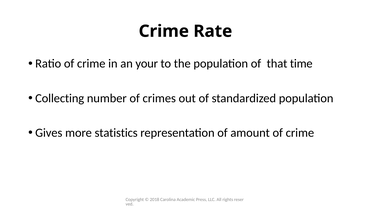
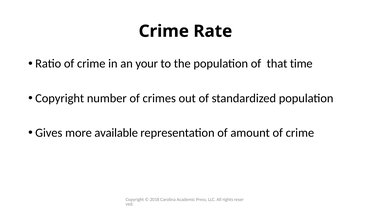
Collecting at (60, 98): Collecting -> Copyright
statistics: statistics -> available
